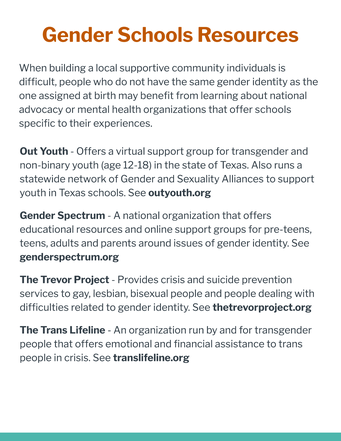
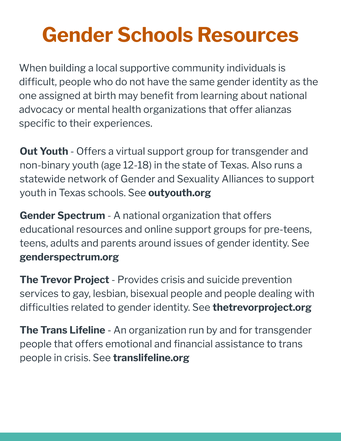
offer schools: schools -> alianzas
